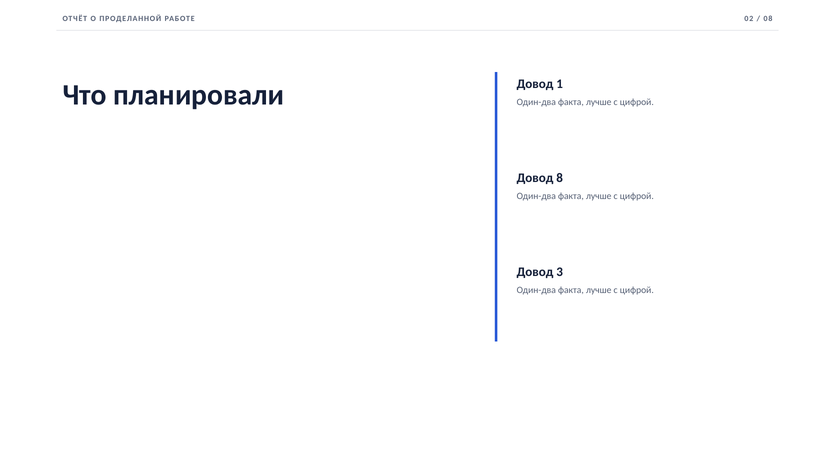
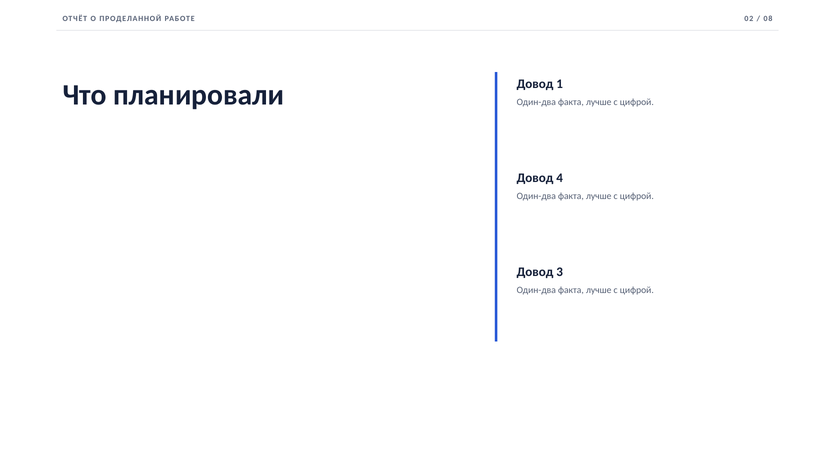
8: 8 -> 4
